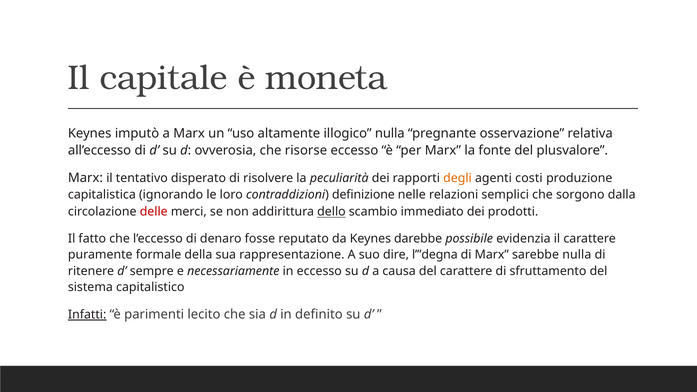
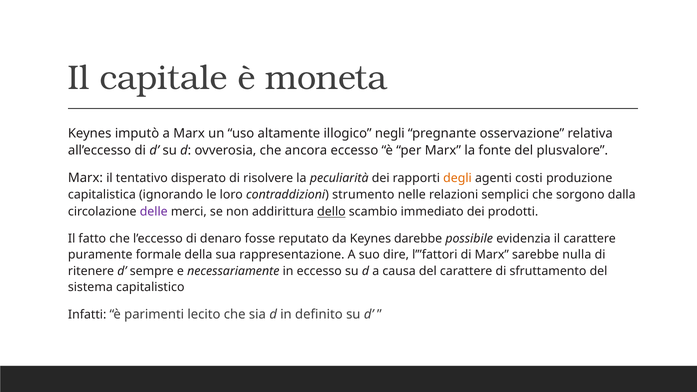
illogico nulla: nulla -> negli
risorse: risorse -> ancora
definizione: definizione -> strumento
delle colour: red -> purple
l’”degna: l’”degna -> l’”fattori
Infatti underline: present -> none
